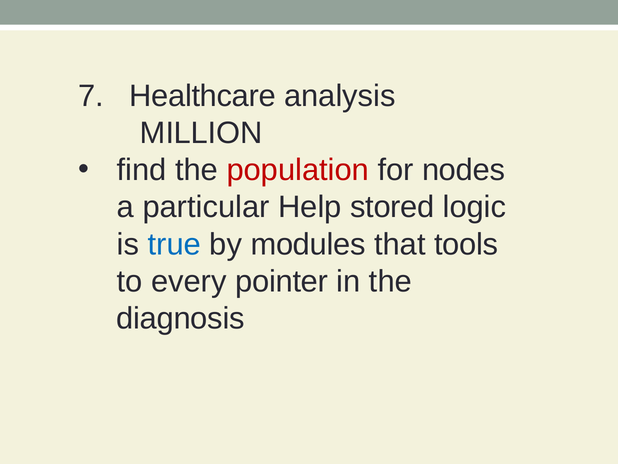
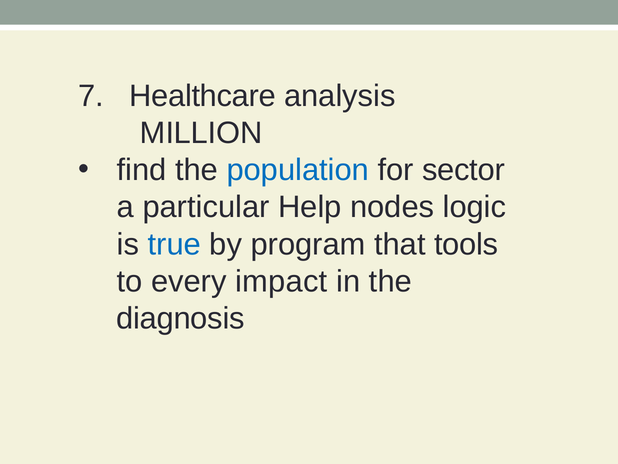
population colour: red -> blue
nodes: nodes -> sector
stored: stored -> nodes
modules: modules -> program
pointer: pointer -> impact
